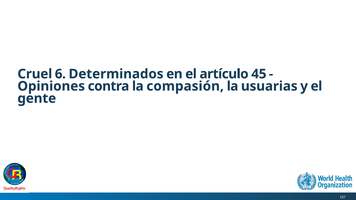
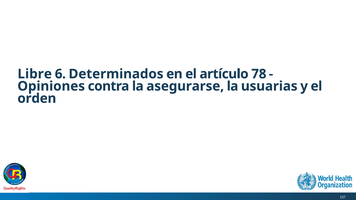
Cruel: Cruel -> Libre
45: 45 -> 78
compasión: compasión -> asegurarse
gente: gente -> orden
